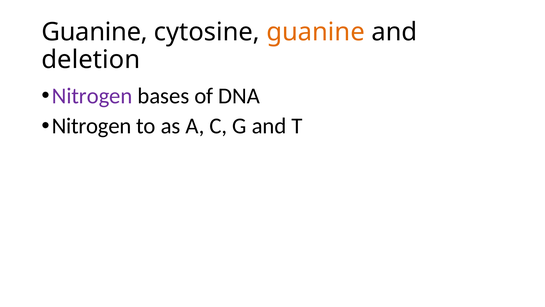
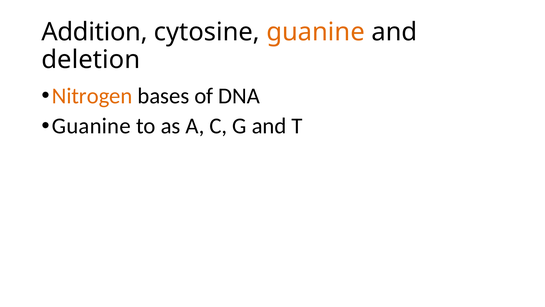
Guanine at (95, 32): Guanine -> Addition
Nitrogen at (92, 96) colour: purple -> orange
Nitrogen at (92, 126): Nitrogen -> Guanine
